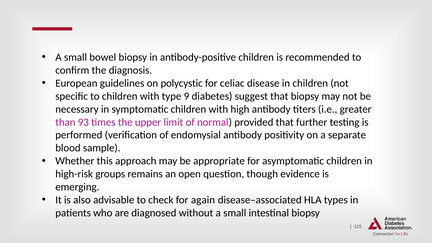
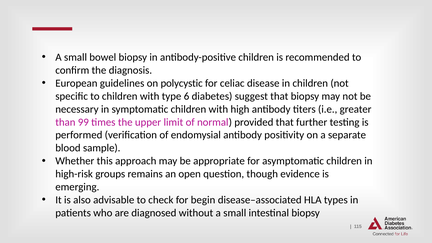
9: 9 -> 6
93: 93 -> 99
again: again -> begin
